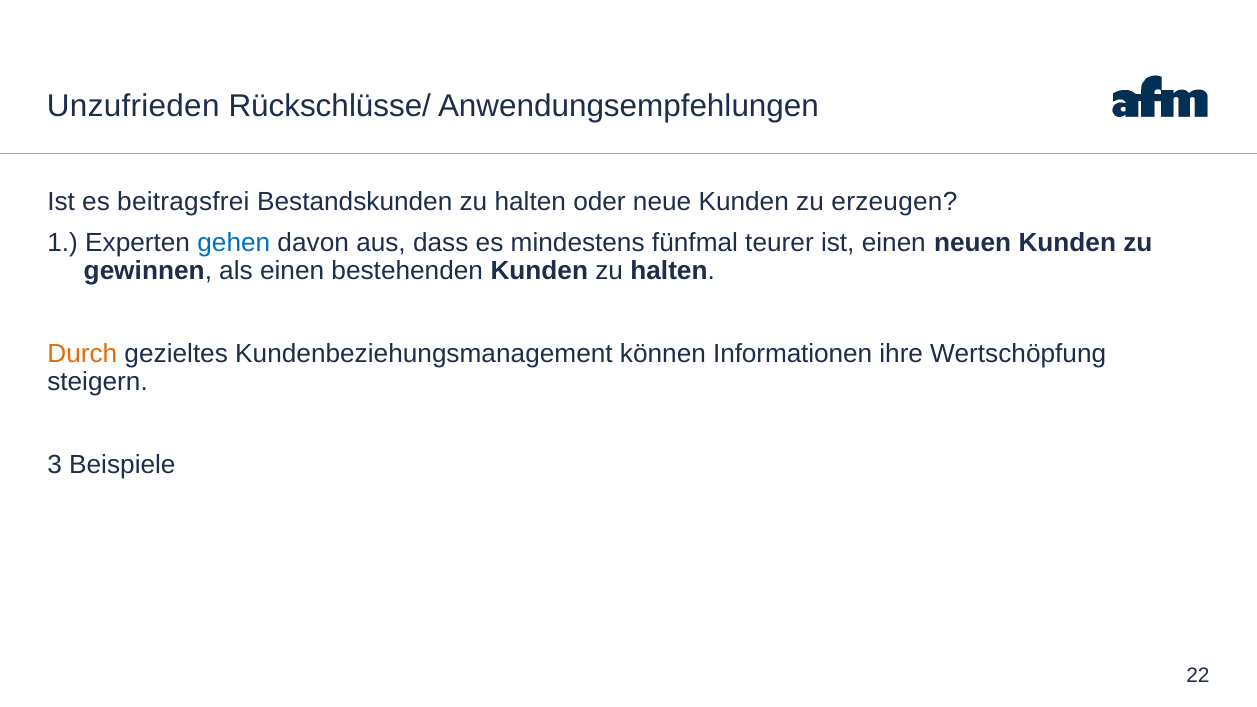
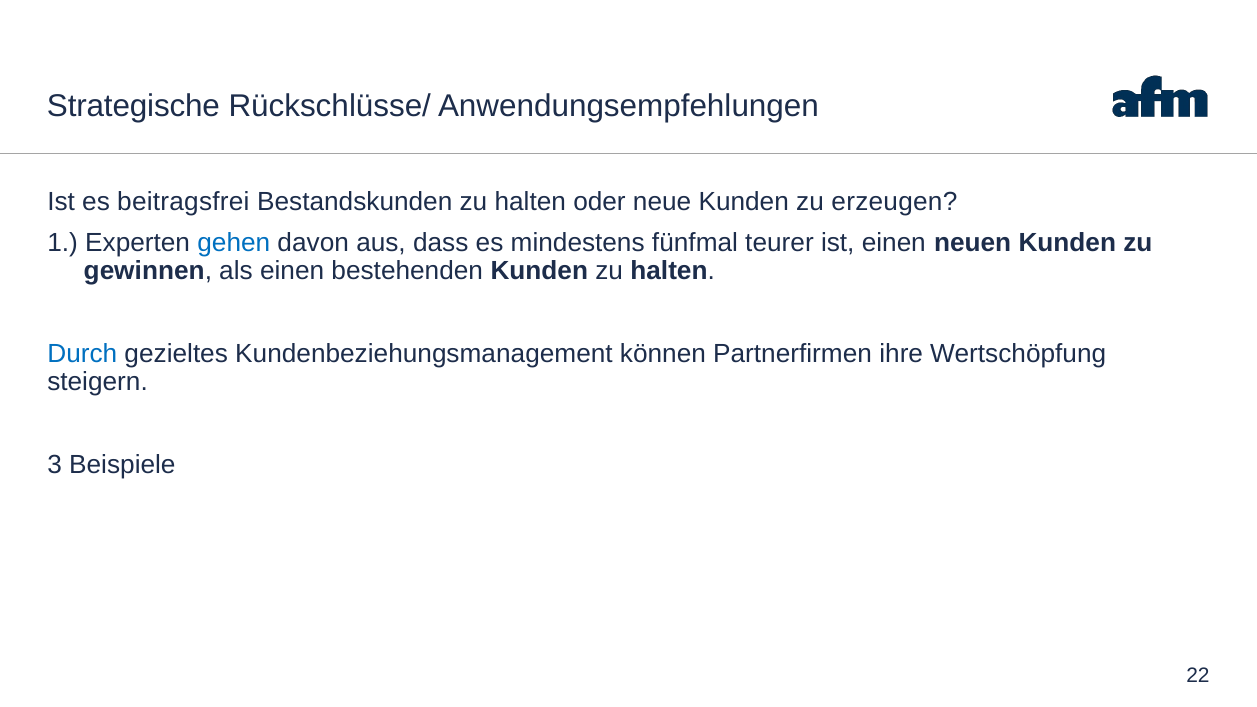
Unzufrieden: Unzufrieden -> Strategische
Durch colour: orange -> blue
Informationen: Informationen -> Partnerfirmen
